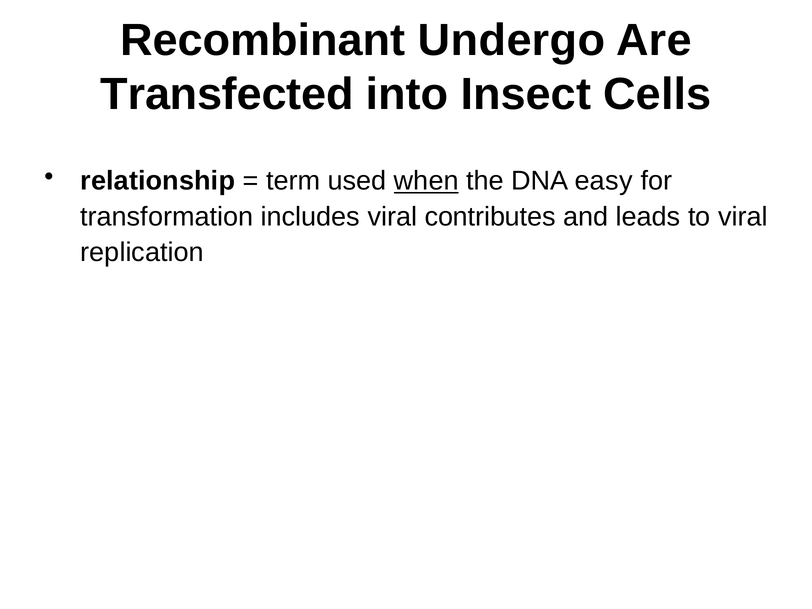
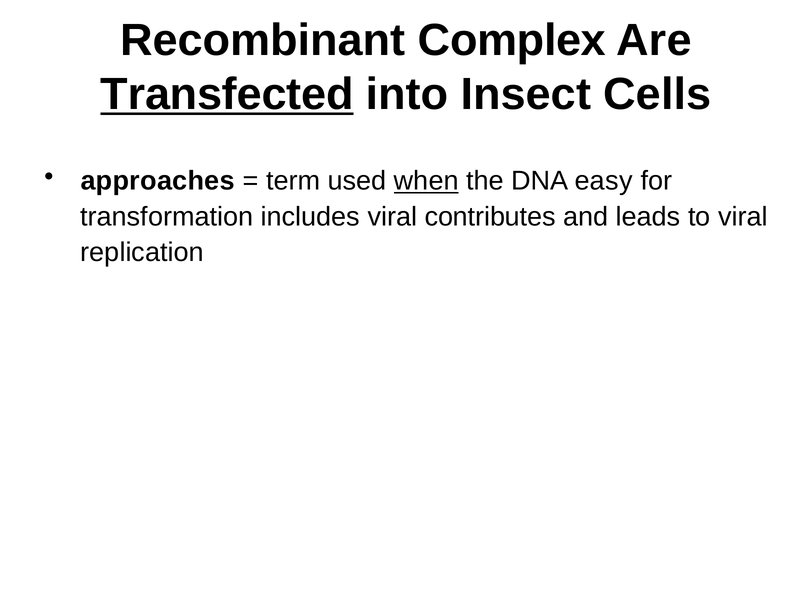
Undergo: Undergo -> Complex
Transfected underline: none -> present
relationship: relationship -> approaches
